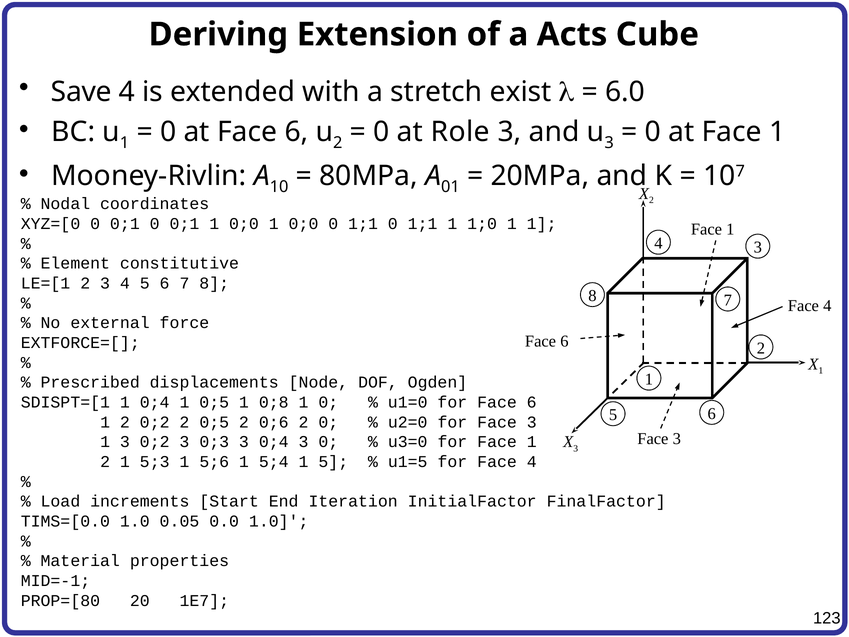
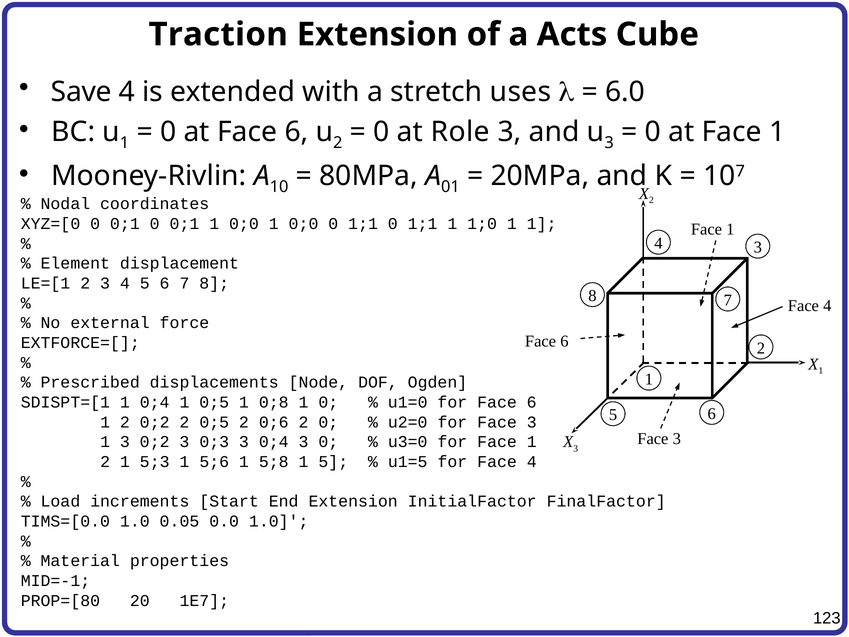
Deriving: Deriving -> Traction
exist: exist -> uses
constitutive: constitutive -> displacement
5;4: 5;4 -> 5;8
End Iteration: Iteration -> Extension
